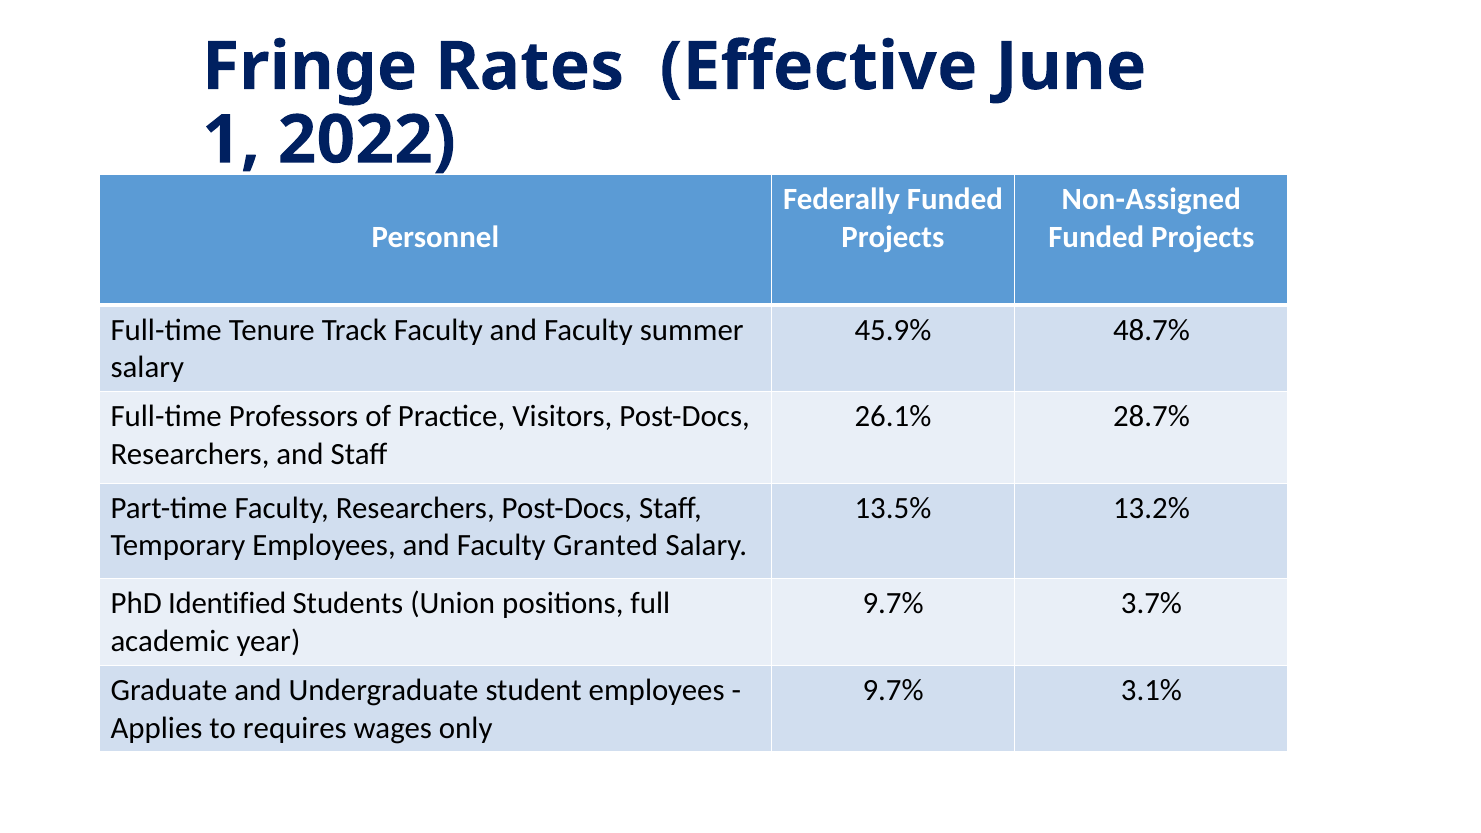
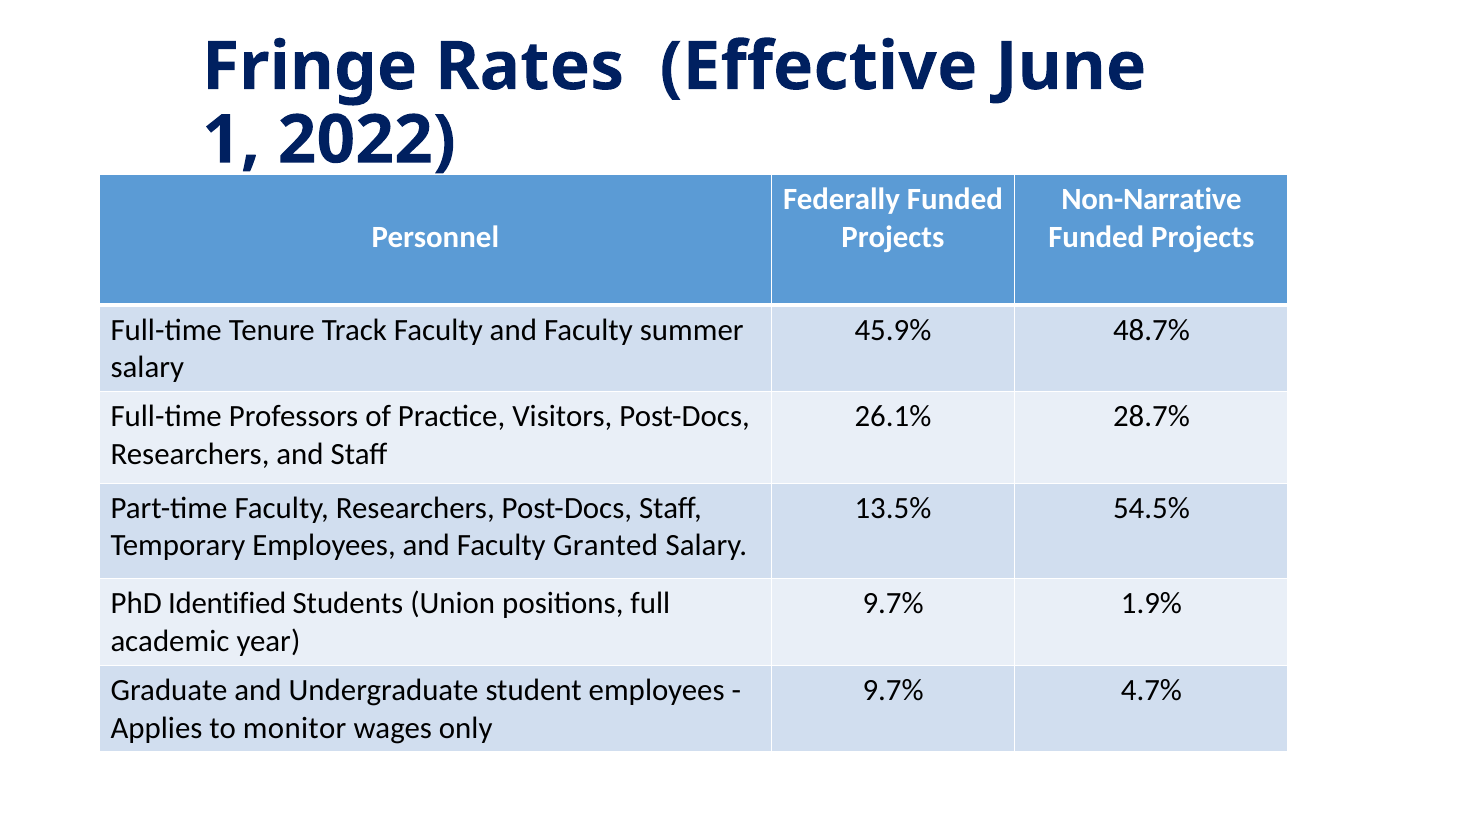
Non-Assigned: Non-Assigned -> Non-Narrative
13.2%: 13.2% -> 54.5%
3.7%: 3.7% -> 1.9%
3.1%: 3.1% -> 4.7%
requires: requires -> monitor
